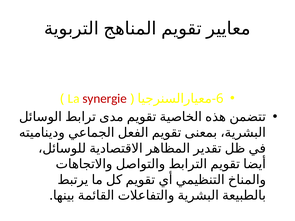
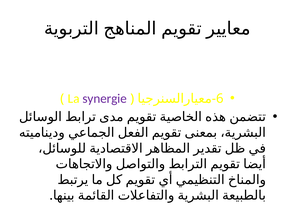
synergie colour: red -> purple
